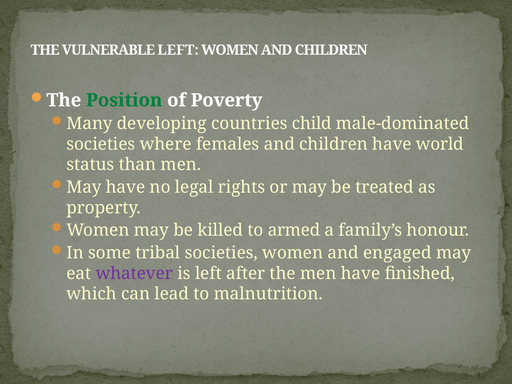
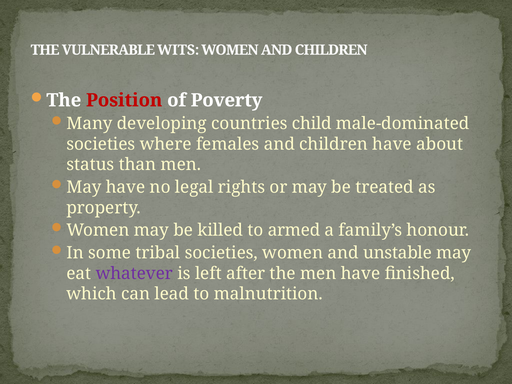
VULNERABLE LEFT: LEFT -> WITS
Position colour: green -> red
world: world -> about
engaged: engaged -> unstable
